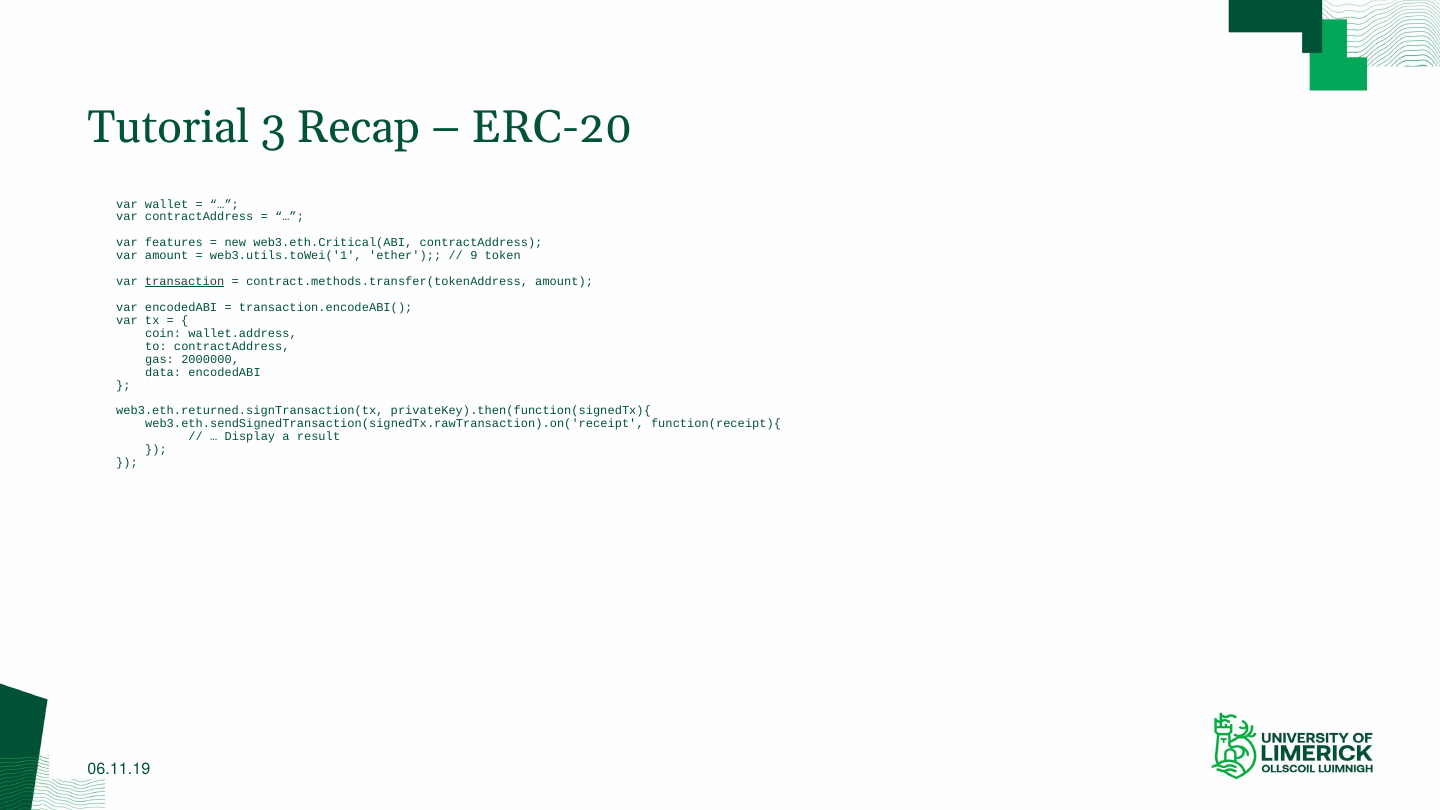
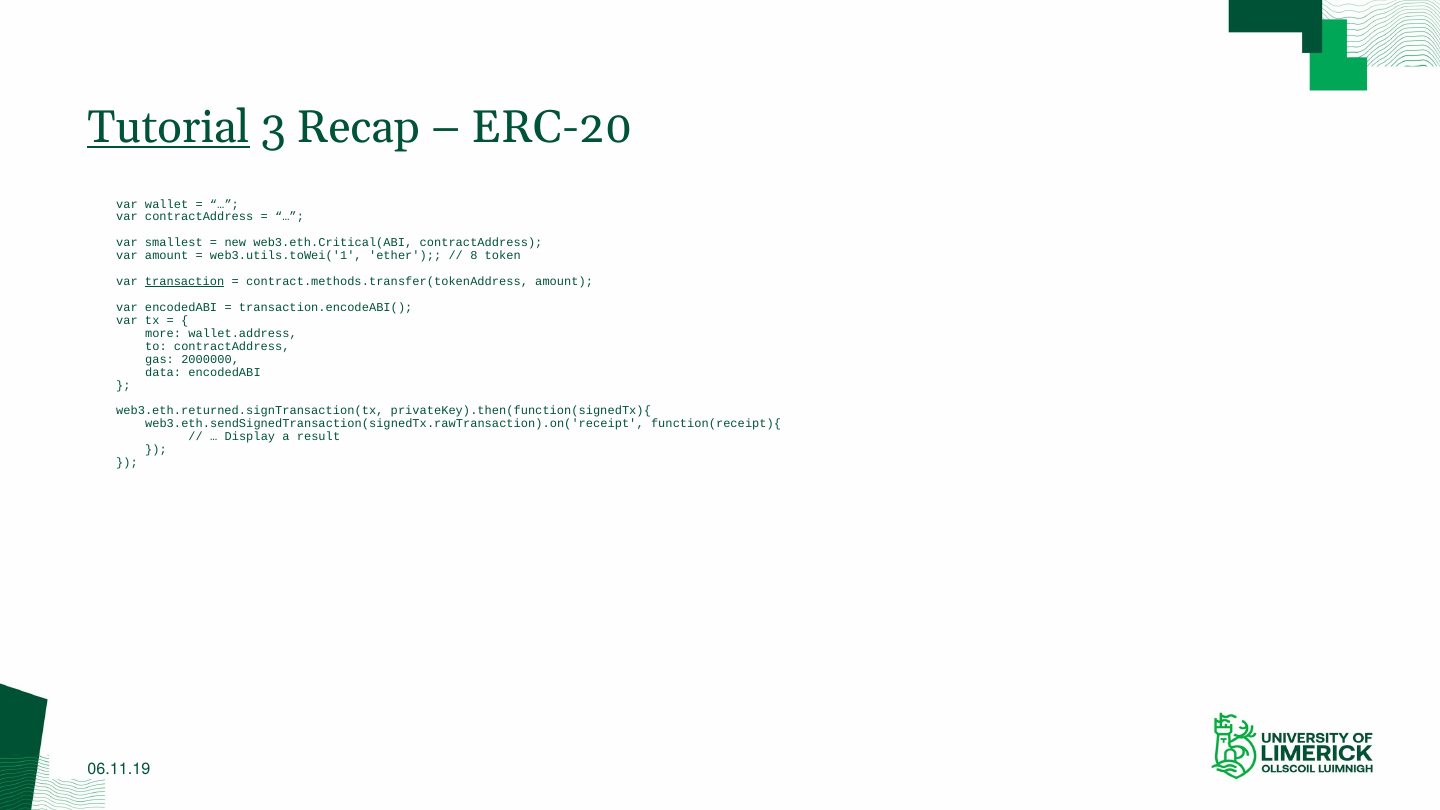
Tutorial underline: none -> present
features: features -> smallest
9: 9 -> 8
coin: coin -> more
